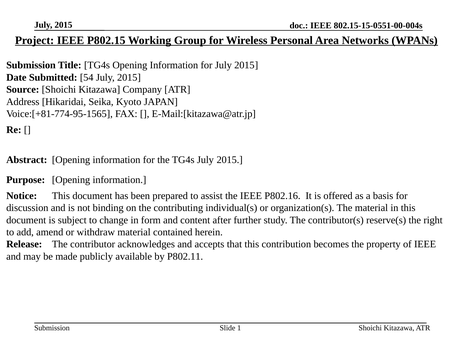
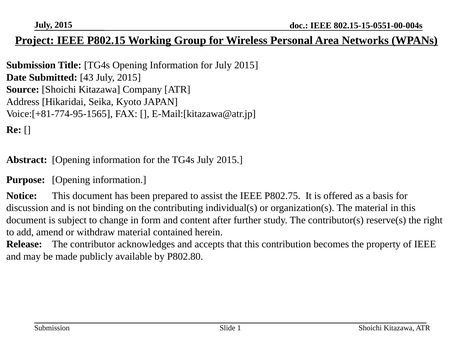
54: 54 -> 43
P802.16: P802.16 -> P802.75
P802.11: P802.11 -> P802.80
